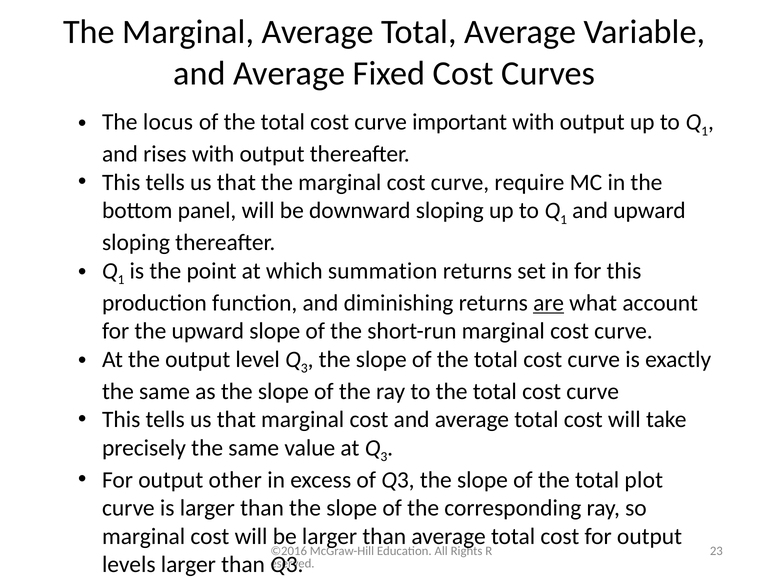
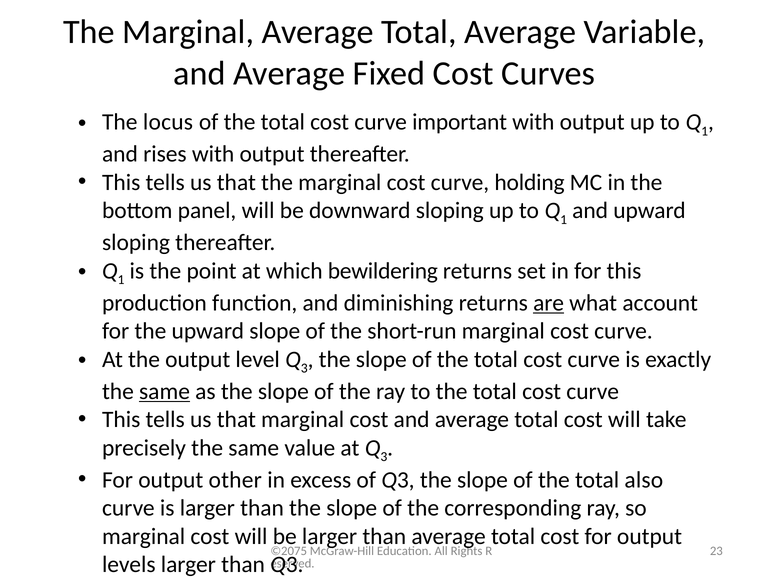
require: require -> holding
summation: summation -> bewildering
same at (164, 391) underline: none -> present
plot: plot -> also
©2016: ©2016 -> ©2075
